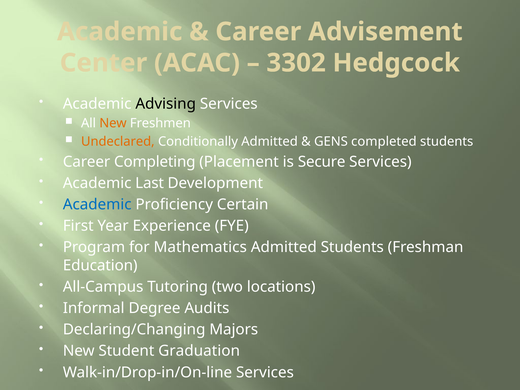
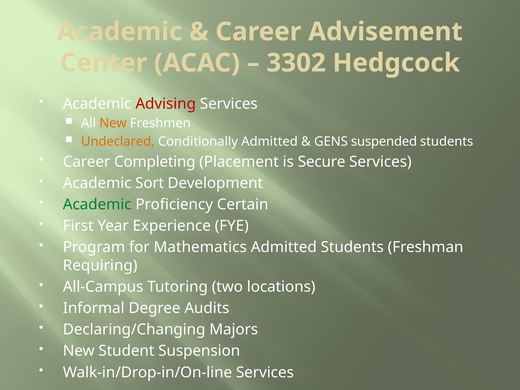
Advising colour: black -> red
completed: completed -> suspended
Last: Last -> Sort
Academic at (97, 205) colour: blue -> green
Education: Education -> Requiring
Graduation: Graduation -> Suspension
